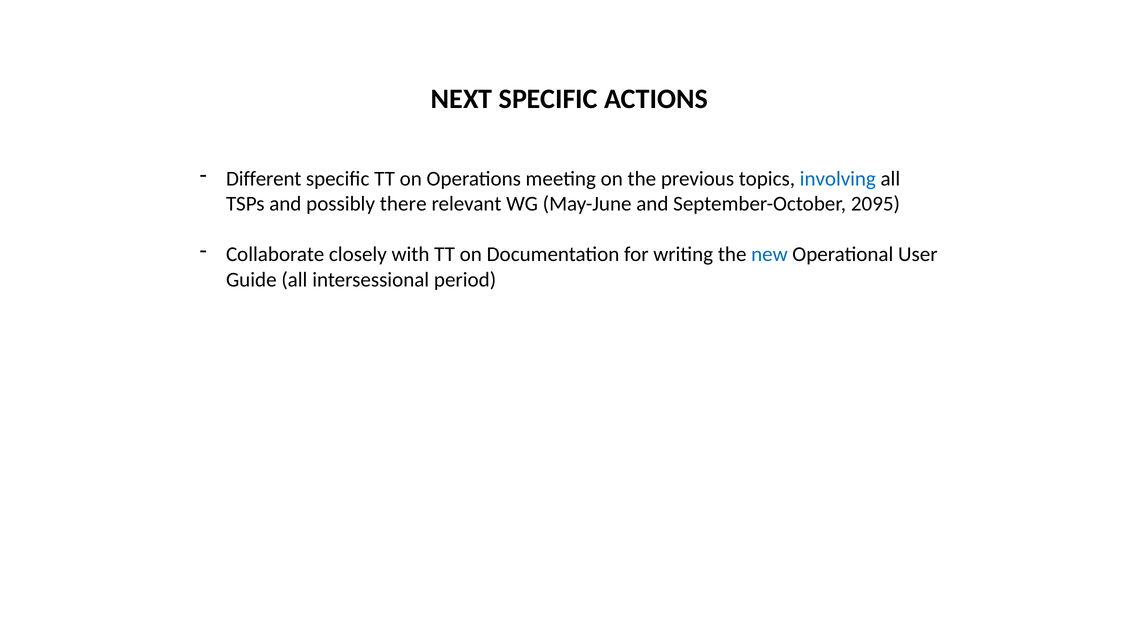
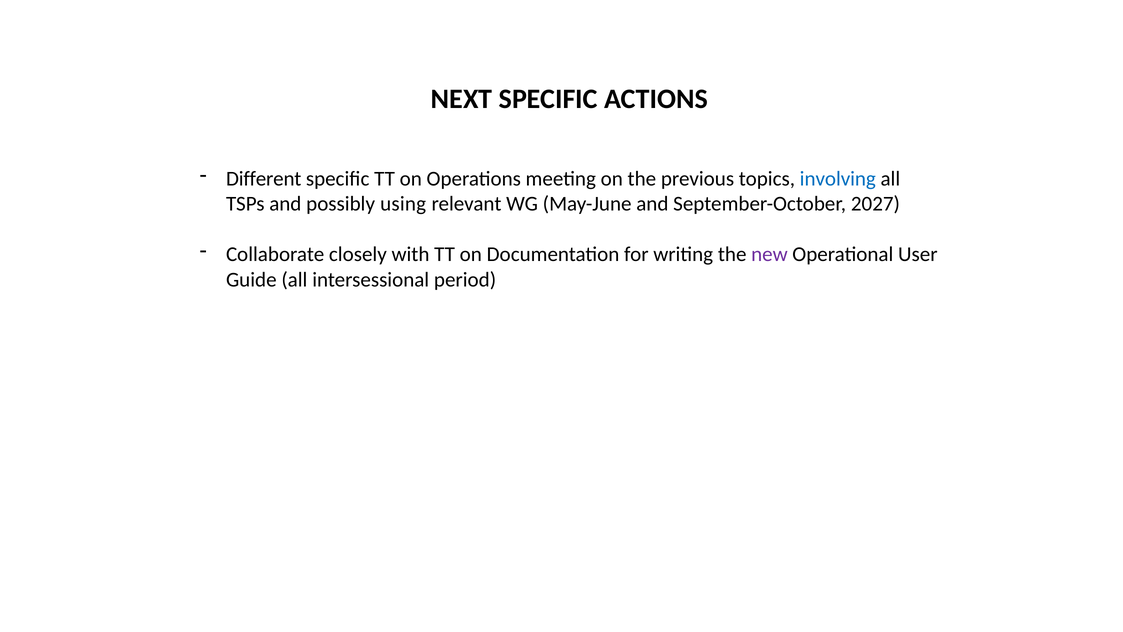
there: there -> using
2095: 2095 -> 2027
new colour: blue -> purple
